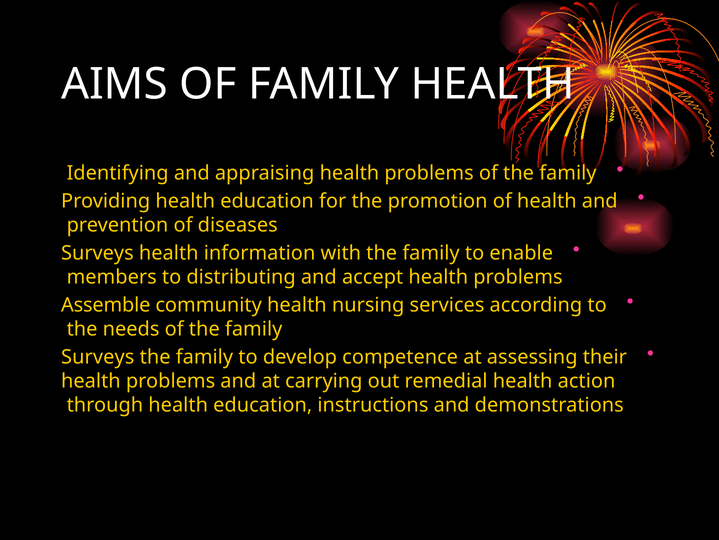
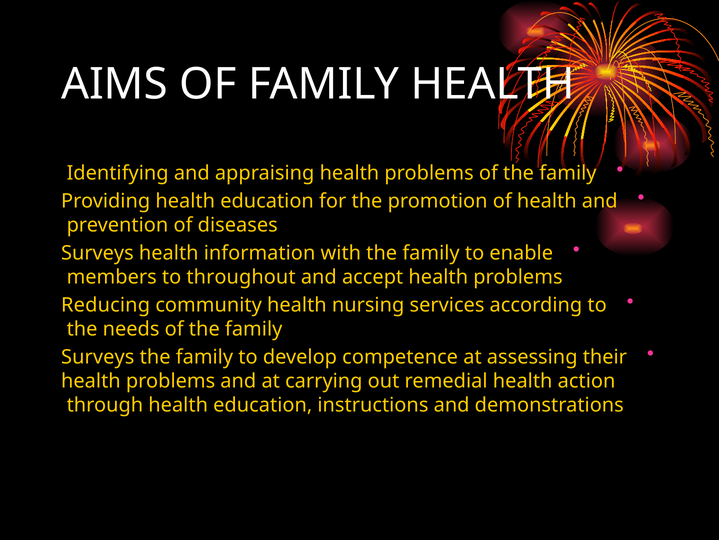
distributing: distributing -> throughout
Assemble: Assemble -> Reducing
